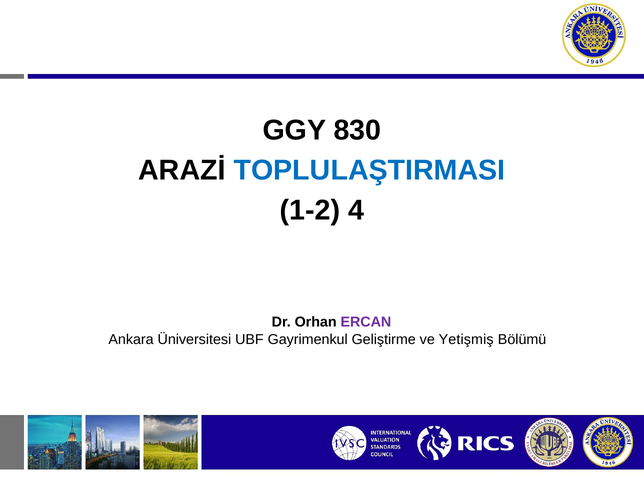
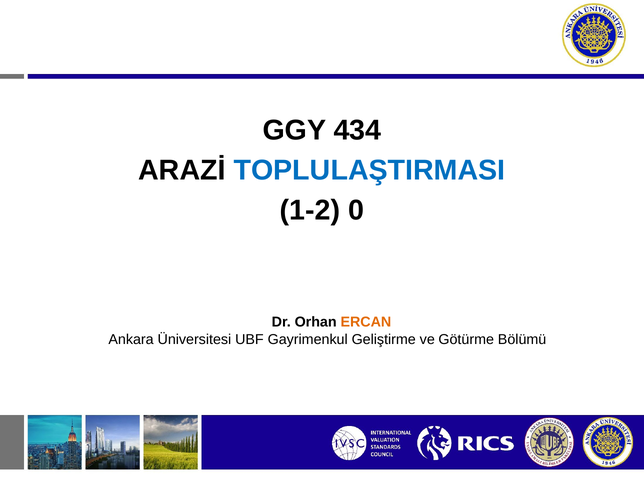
830: 830 -> 434
4: 4 -> 0
ERCAN colour: purple -> orange
Yetişmiş: Yetişmiş -> Götürme
